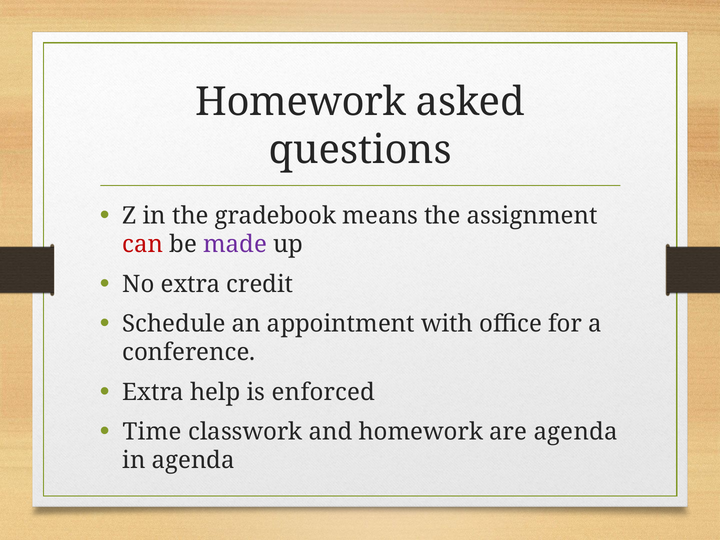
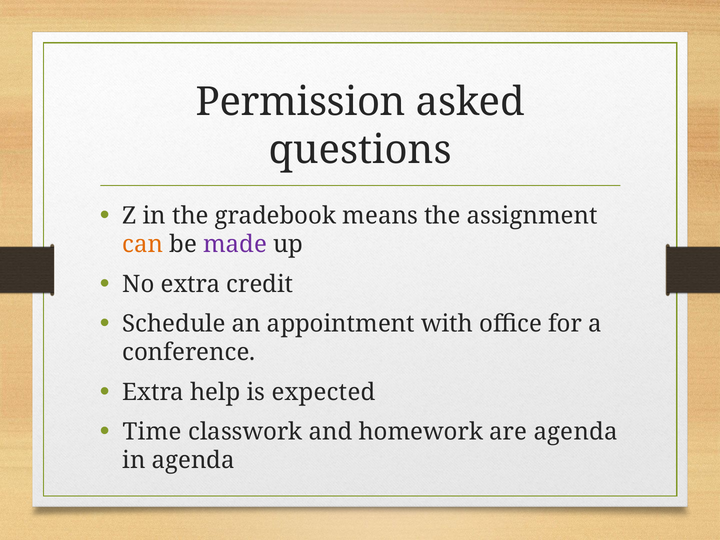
Homework at (301, 102): Homework -> Permission
can colour: red -> orange
enforced: enforced -> expected
